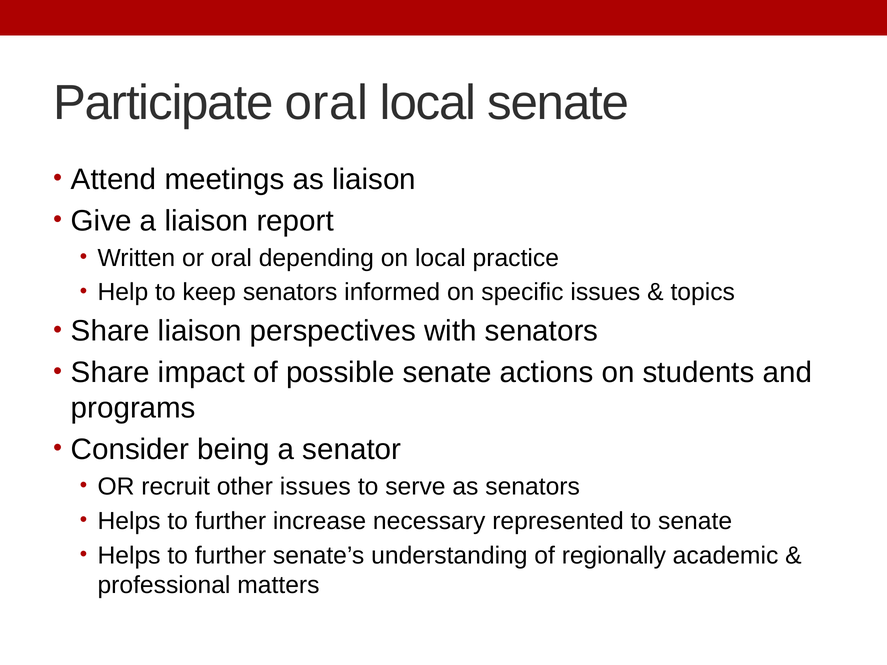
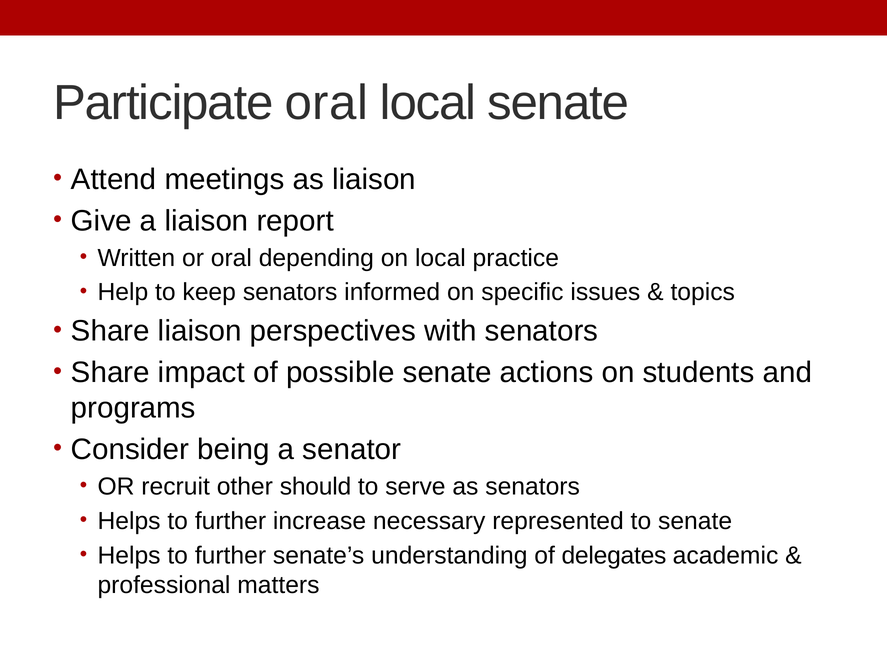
other issues: issues -> should
regionally: regionally -> delegates
